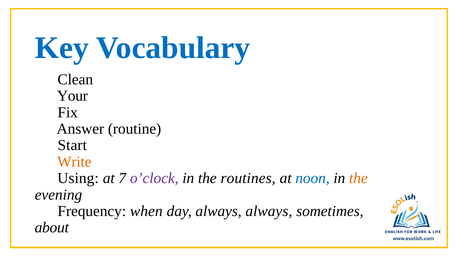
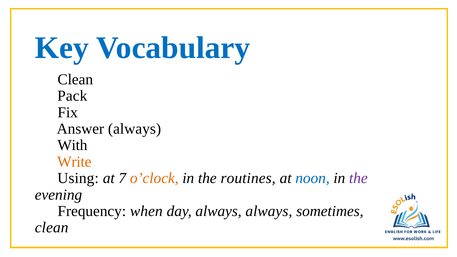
Your: Your -> Pack
Answer routine: routine -> always
Start: Start -> With
o’clock colour: purple -> orange
the at (358, 178) colour: orange -> purple
about: about -> clean
